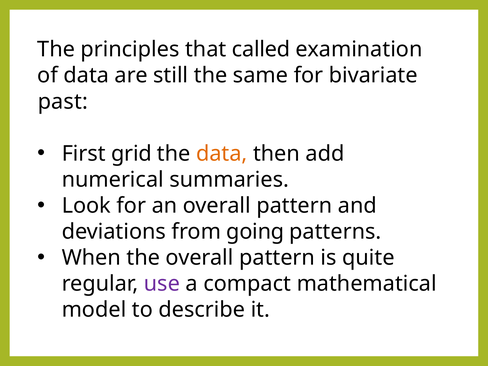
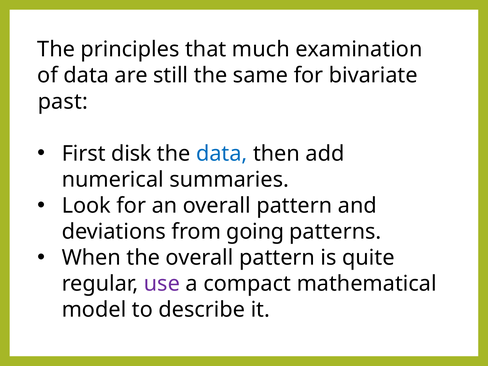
called: called -> much
grid: grid -> disk
data at (222, 154) colour: orange -> blue
